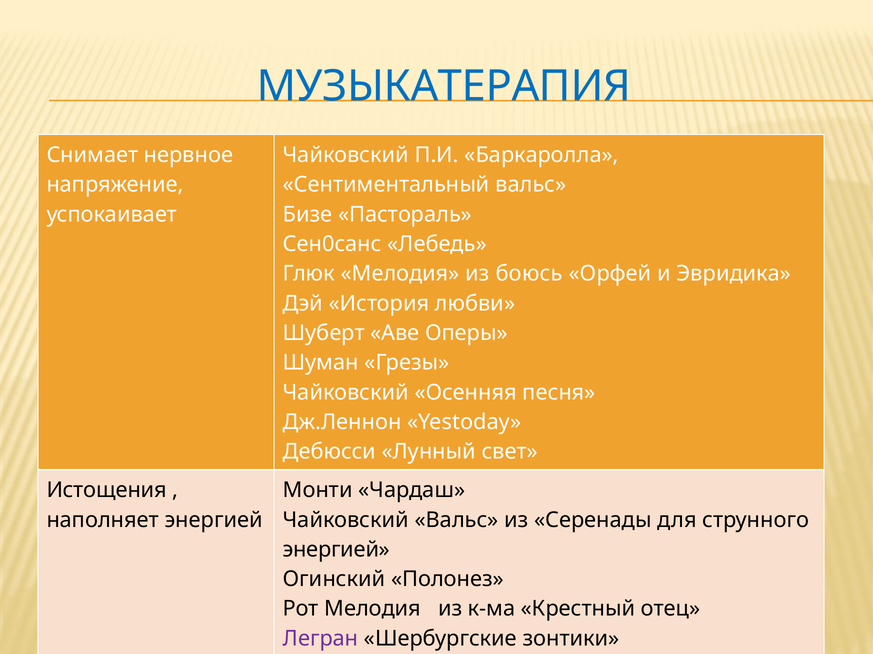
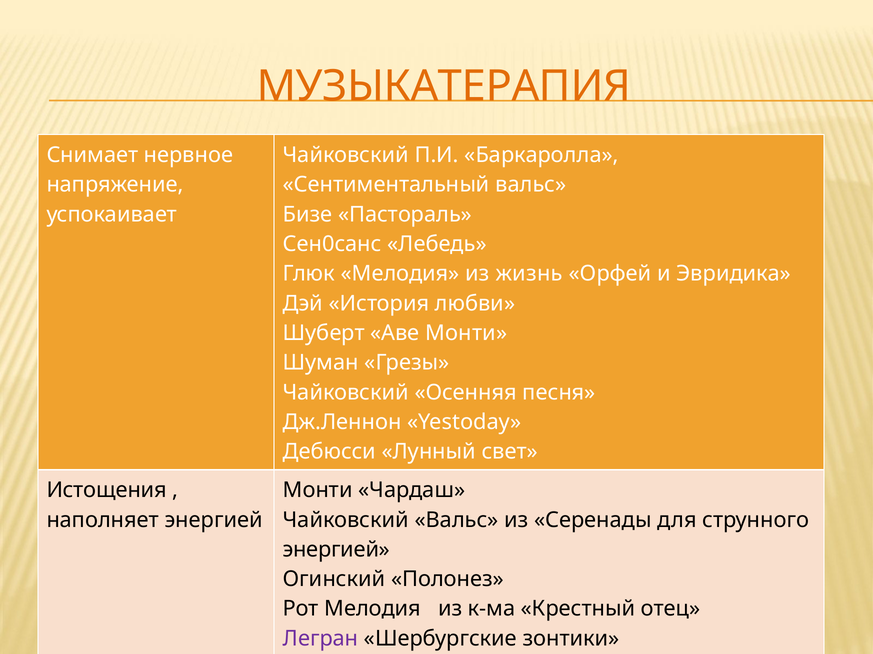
МУЗЫКАТЕРАПИЯ colour: blue -> orange
боюсь: боюсь -> жизнь
Аве Оперы: Оперы -> Монти
